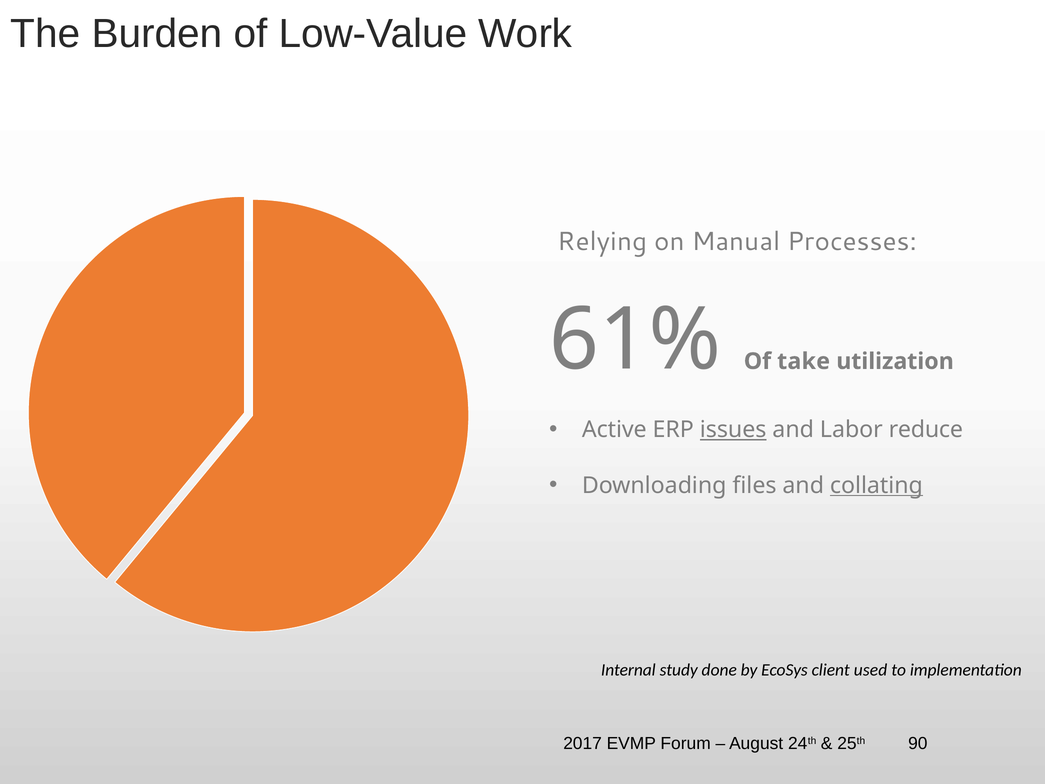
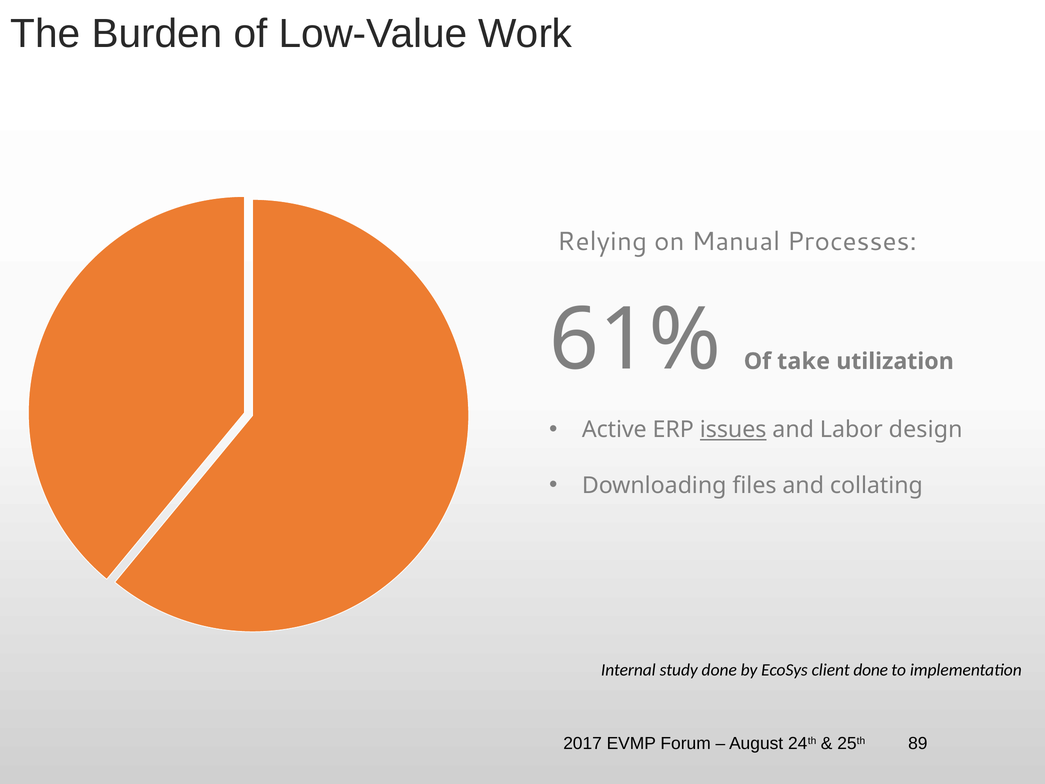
reduce: reduce -> design
collating underline: present -> none
client used: used -> done
90: 90 -> 89
